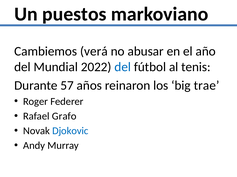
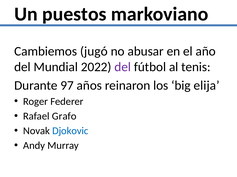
verá: verá -> jugó
del at (123, 67) colour: blue -> purple
57: 57 -> 97
trae: trae -> elija
